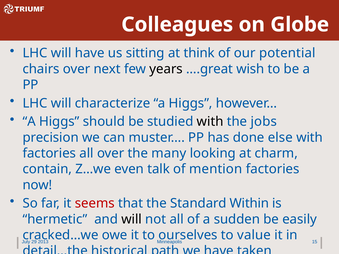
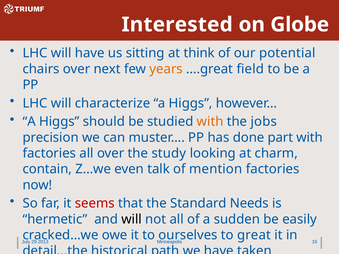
Colleagues: Colleagues -> Interested
years colour: black -> orange
wish: wish -> field
with at (210, 122) colour: black -> orange
else: else -> part
many: many -> study
Within: Within -> Needs
value: value -> great
